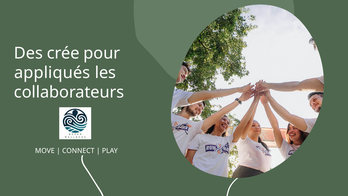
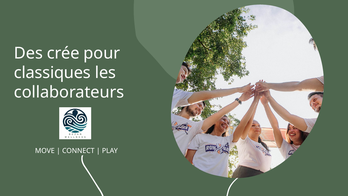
appliqués: appliqués -> classiques
